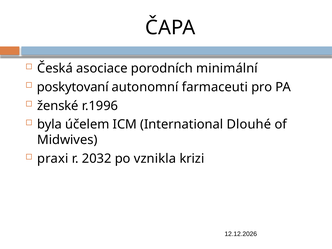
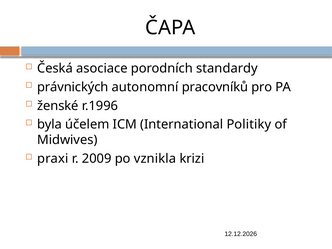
minimální: minimální -> standardy
poskytovaní: poskytovaní -> právnických
farmaceuti: farmaceuti -> pracovníků
Dlouhé: Dlouhé -> Politiky
2032: 2032 -> 2009
